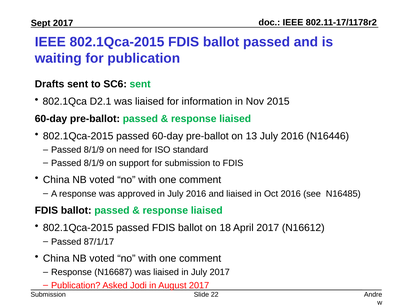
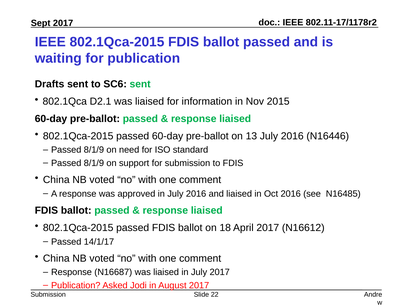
87/1/17: 87/1/17 -> 14/1/17
